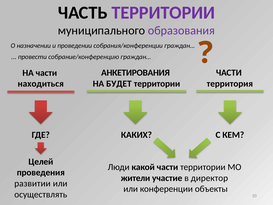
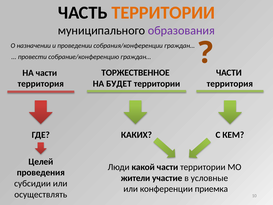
ТЕРРИТОРИИ at (163, 13) colour: purple -> orange
АНКЕТИРОВАНИЯ: АНКЕТИРОВАНИЯ -> ТОРЖЕСТВЕННОЕ
находиться at (41, 84): находиться -> территория
директор: директор -> условные
развитии: развитии -> субсидии
объекты: объекты -> приемка
